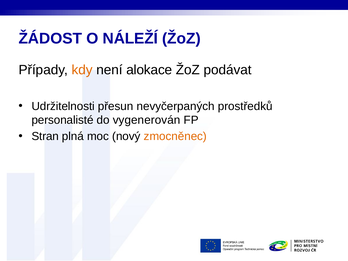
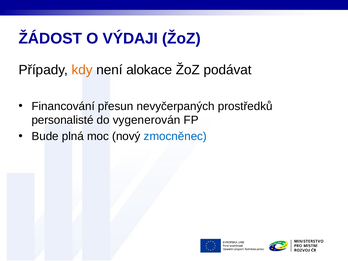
NÁLEŽÍ: NÁLEŽÍ -> VÝDAJI
Udržitelnosti: Udržitelnosti -> Financování
Stran: Stran -> Bude
zmocněnec colour: orange -> blue
